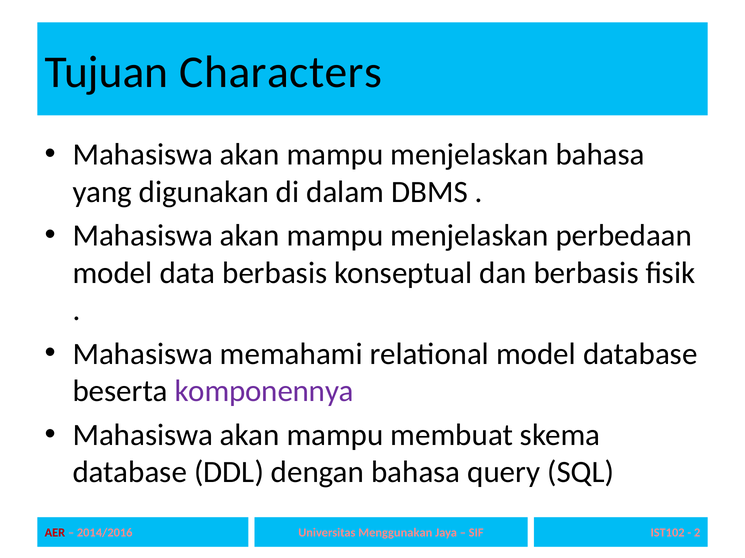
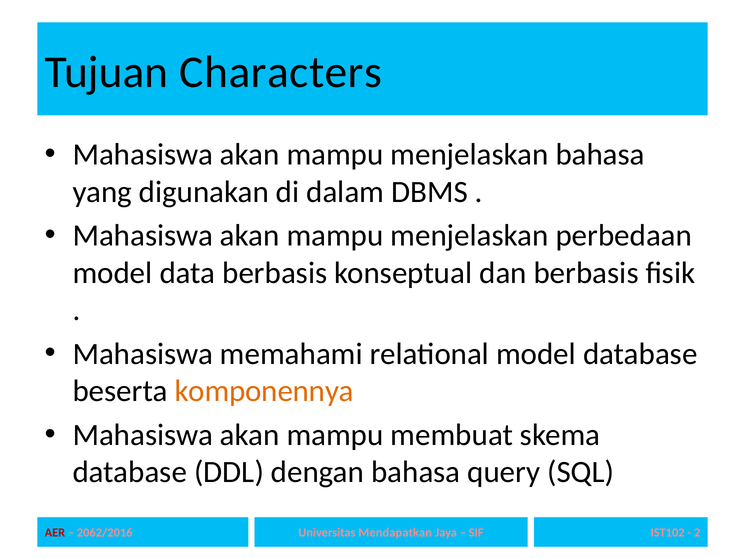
komponennya colour: purple -> orange
2014/2016: 2014/2016 -> 2062/2016
Menggunakan: Menggunakan -> Mendapatkan
